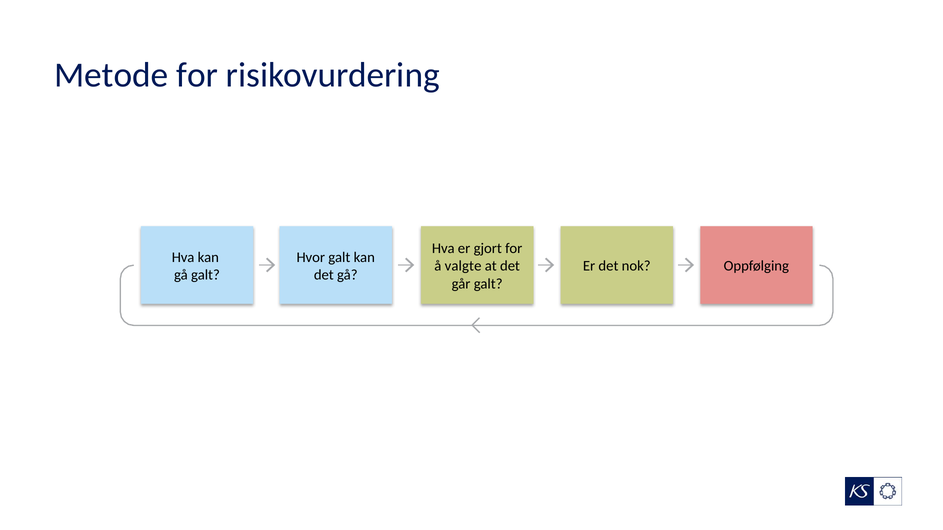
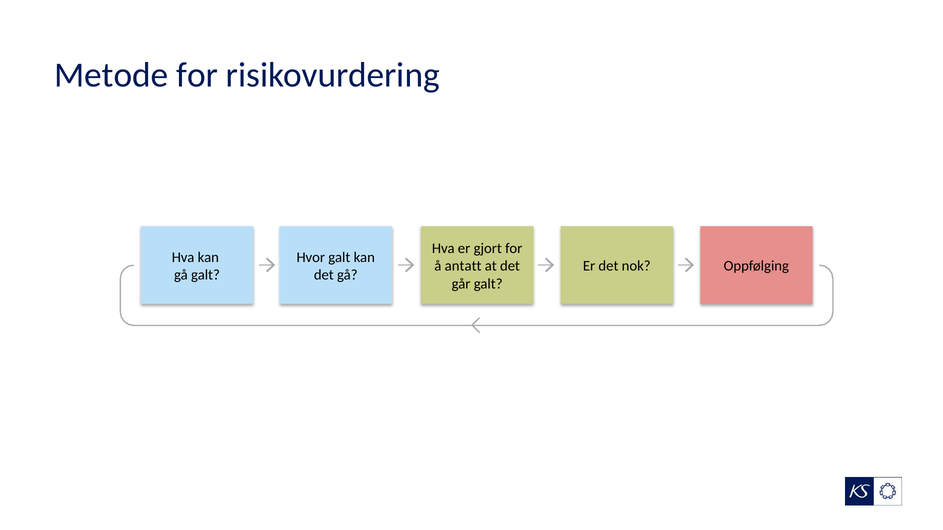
valgte: valgte -> antatt
